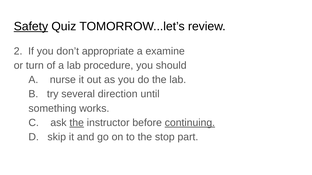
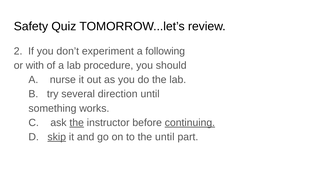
Safety underline: present -> none
appropriate: appropriate -> experiment
examine: examine -> following
turn: turn -> with
skip underline: none -> present
the stop: stop -> until
